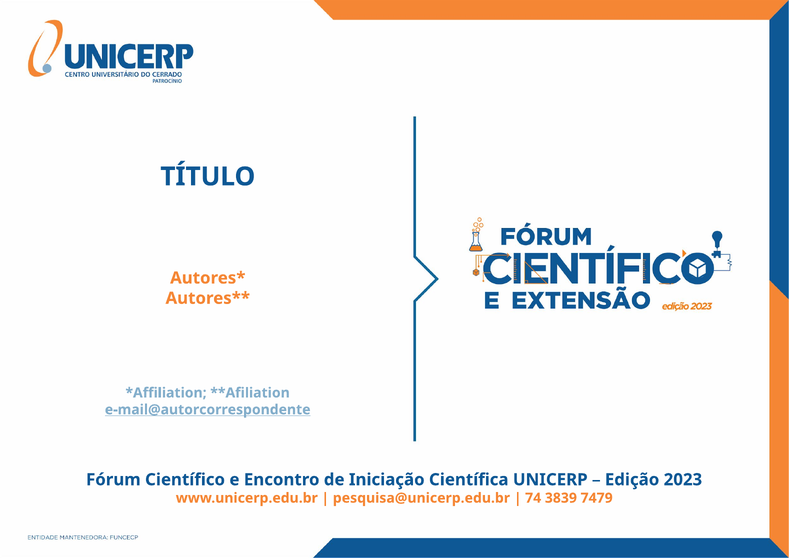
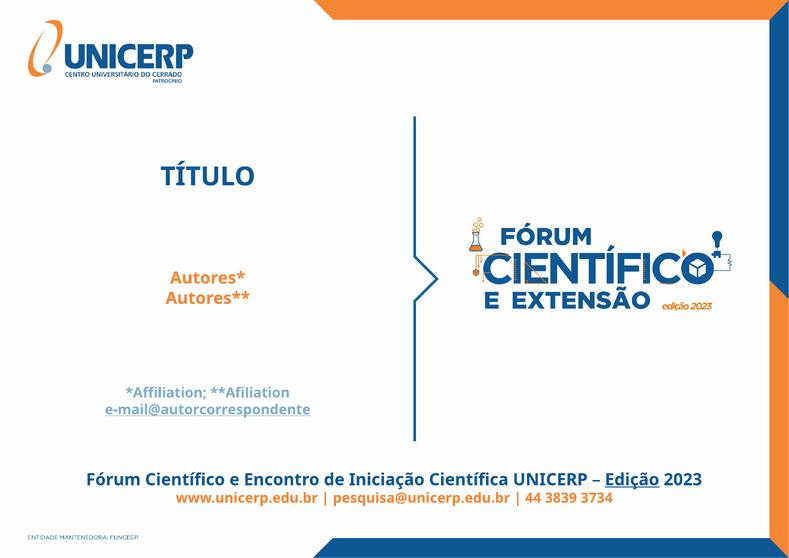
Edição underline: none -> present
74: 74 -> 44
7479: 7479 -> 3734
